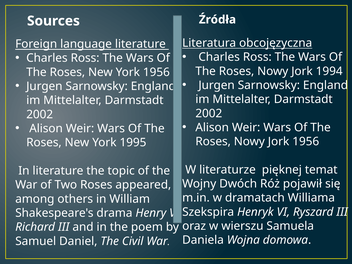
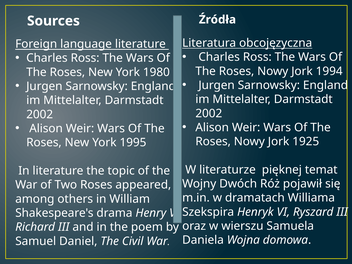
York 1956: 1956 -> 1980
Jork 1956: 1956 -> 1925
